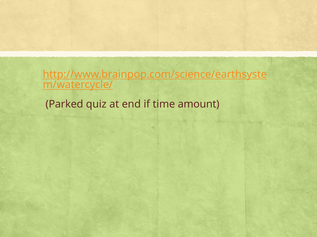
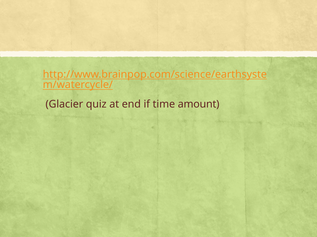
Parked: Parked -> Glacier
